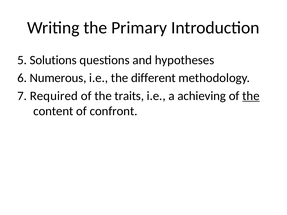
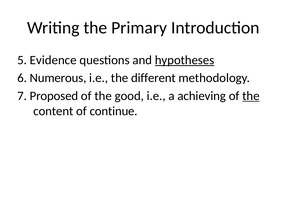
Solutions: Solutions -> Evidence
hypotheses underline: none -> present
Required: Required -> Proposed
traits: traits -> good
confront: confront -> continue
